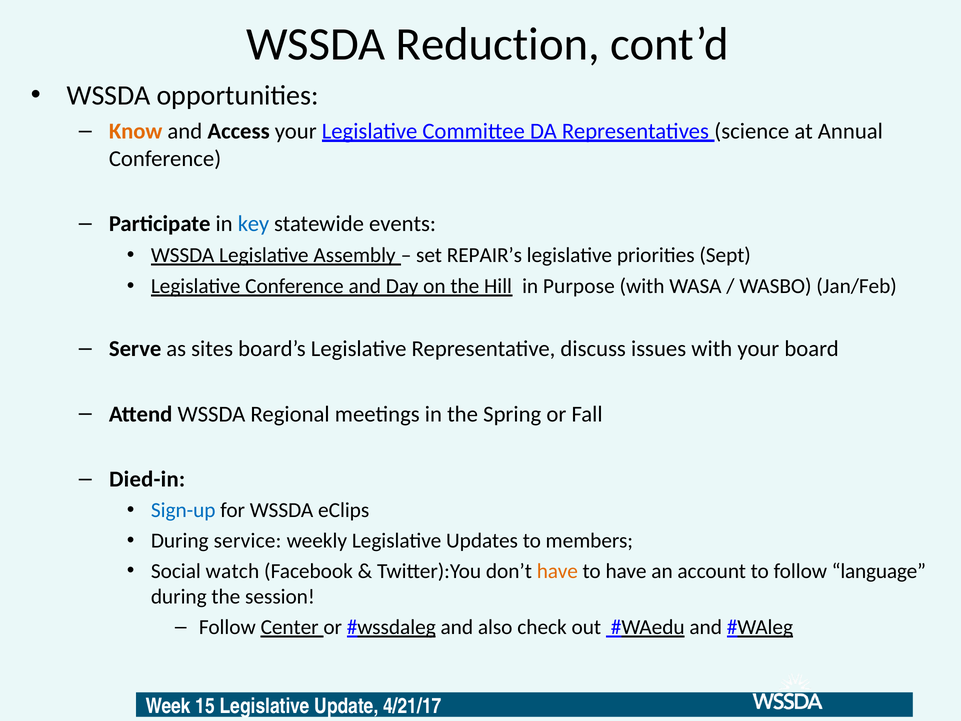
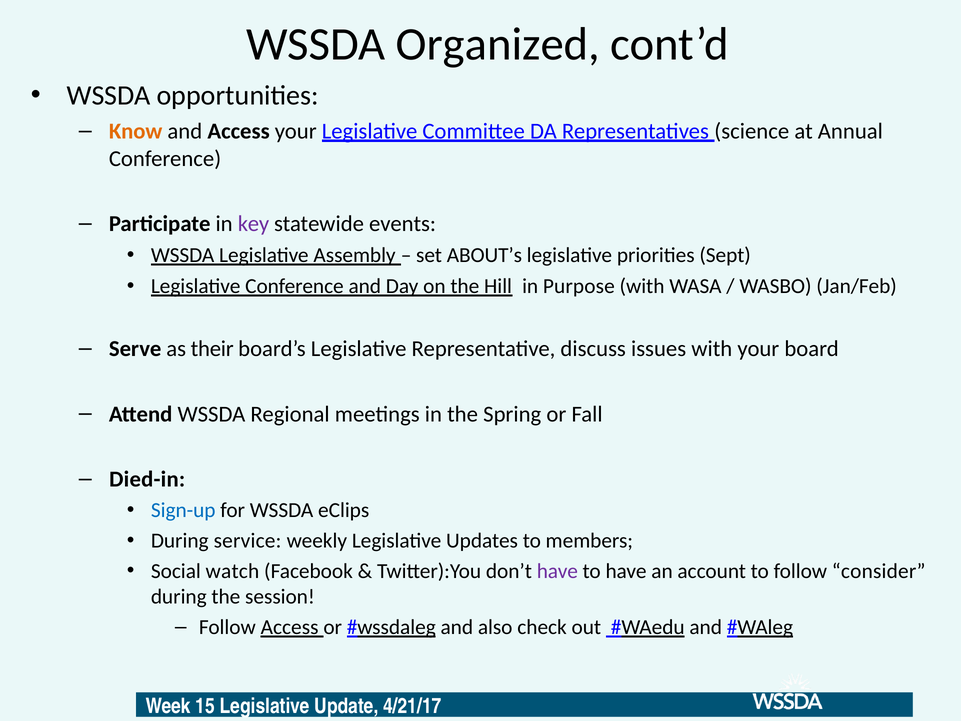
Reduction: Reduction -> Organized
key colour: blue -> purple
REPAIR’s: REPAIR’s -> ABOUT’s
sites: sites -> their
have at (557, 571) colour: orange -> purple
language: language -> consider
Follow Center: Center -> Access
